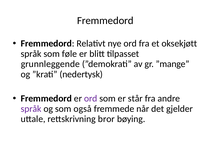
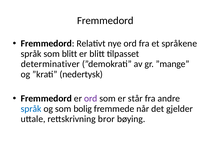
oksekjøtt: oksekjøtt -> språkene
som føle: føle -> blitt
grunnleggende: grunnleggende -> determinativer
språk at (31, 109) colour: purple -> blue
også: også -> bolig
